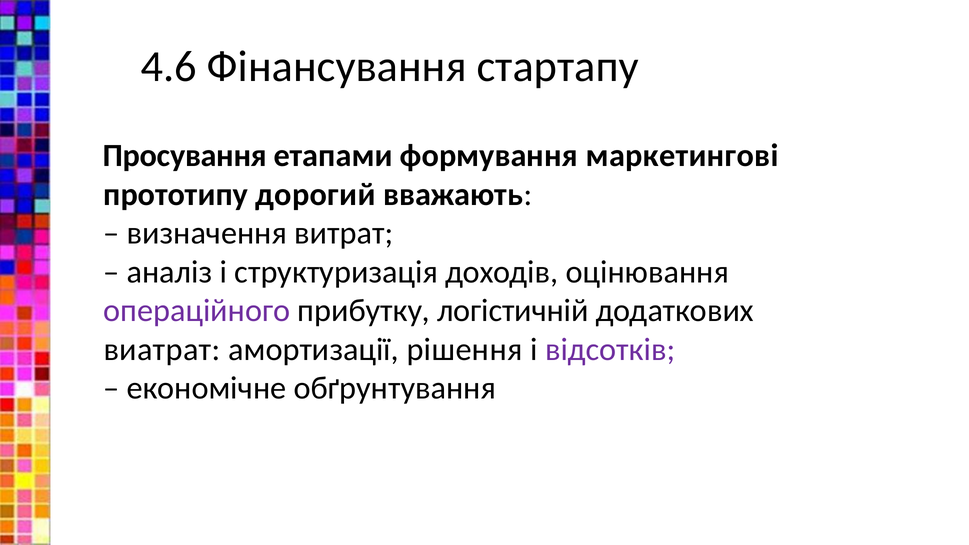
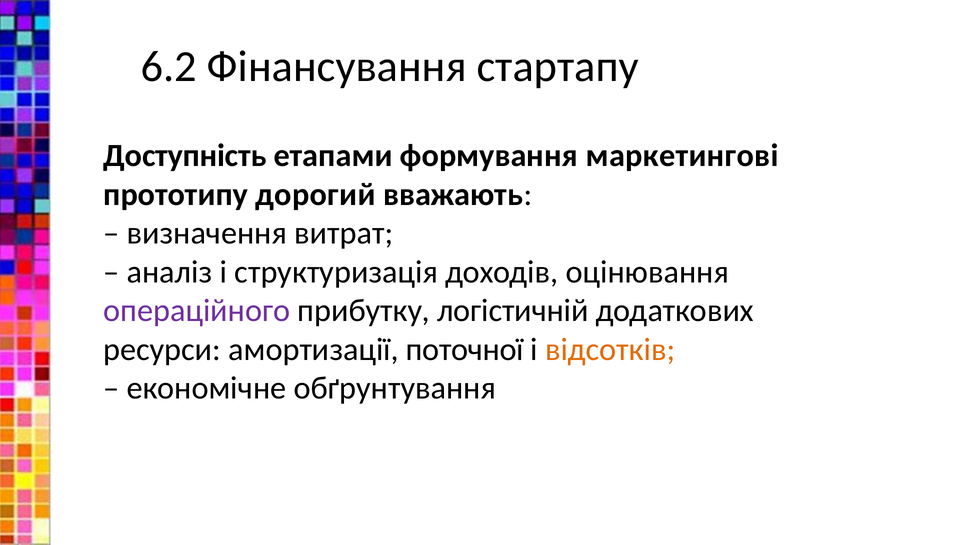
4.6: 4.6 -> 6.2
Просування: Просування -> Доступність
виатрат: виатрат -> ресурси
рішення: рішення -> поточної
відсотків colour: purple -> orange
